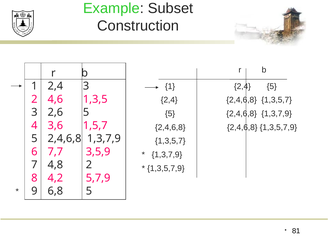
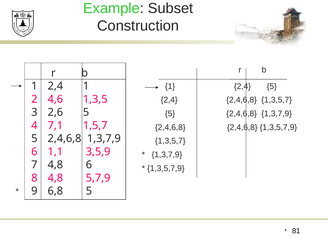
2,4 3: 3 -> 1
3,6: 3,6 -> 7,1
7,7: 7,7 -> 1,1
4,8 2: 2 -> 6
4,2 at (55, 178): 4,2 -> 4,8
